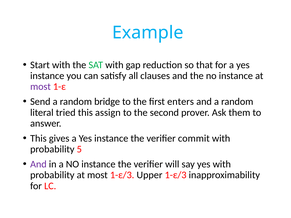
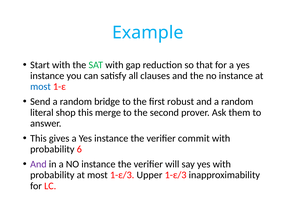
most at (40, 87) colour: purple -> blue
enters: enters -> robust
tried: tried -> shop
assign: assign -> merge
5: 5 -> 6
